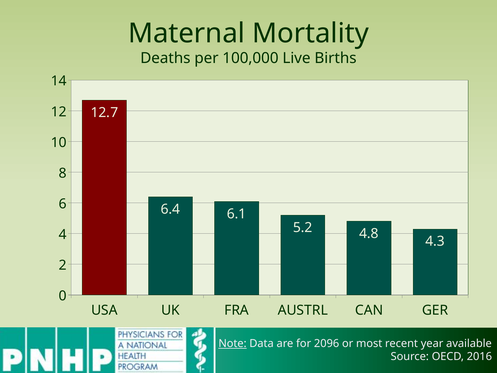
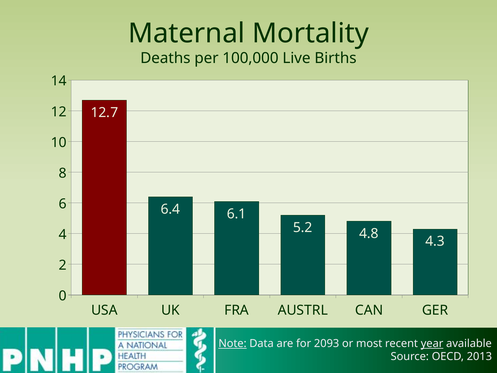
2096: 2096 -> 2093
year underline: none -> present
2016: 2016 -> 2013
